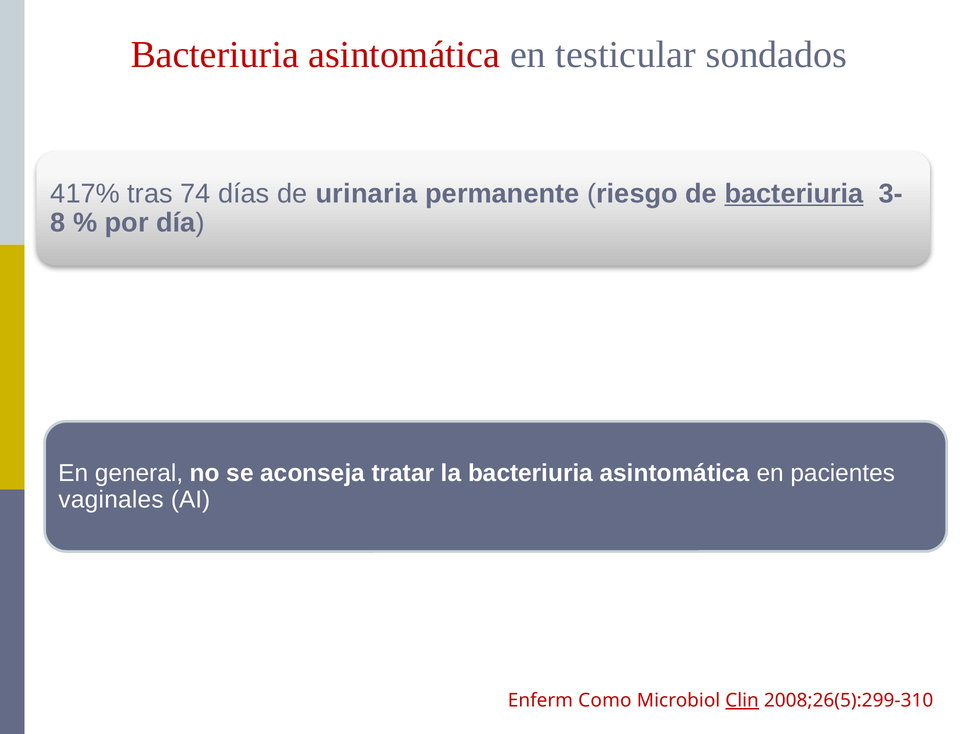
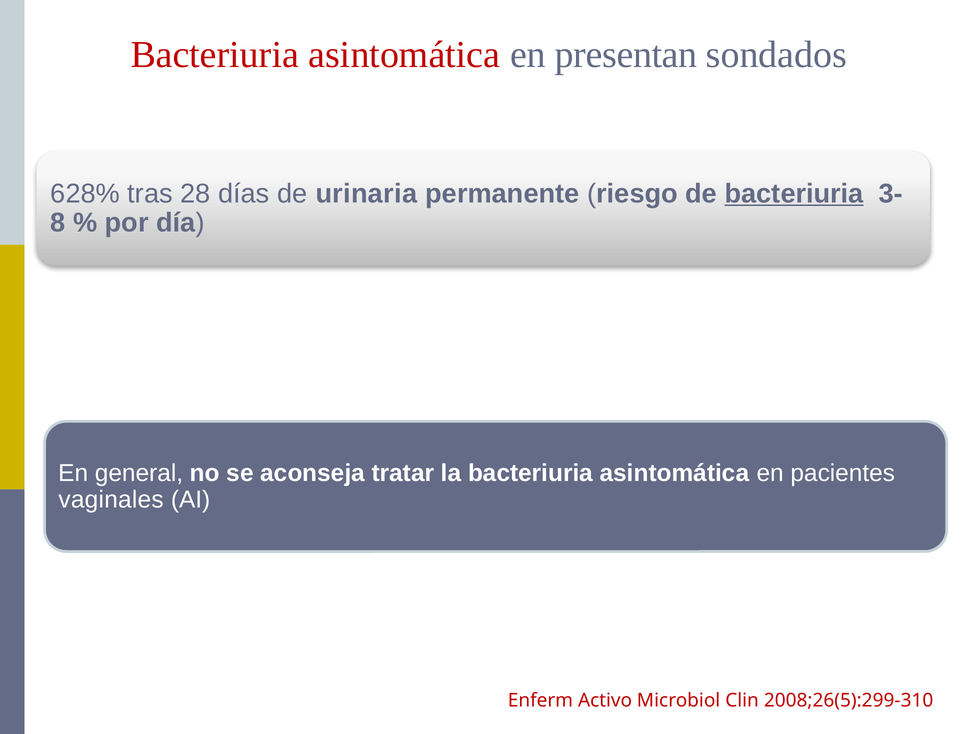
testicular: testicular -> presentan
417%: 417% -> 628%
74: 74 -> 28
Como: Como -> Activo
Clin underline: present -> none
